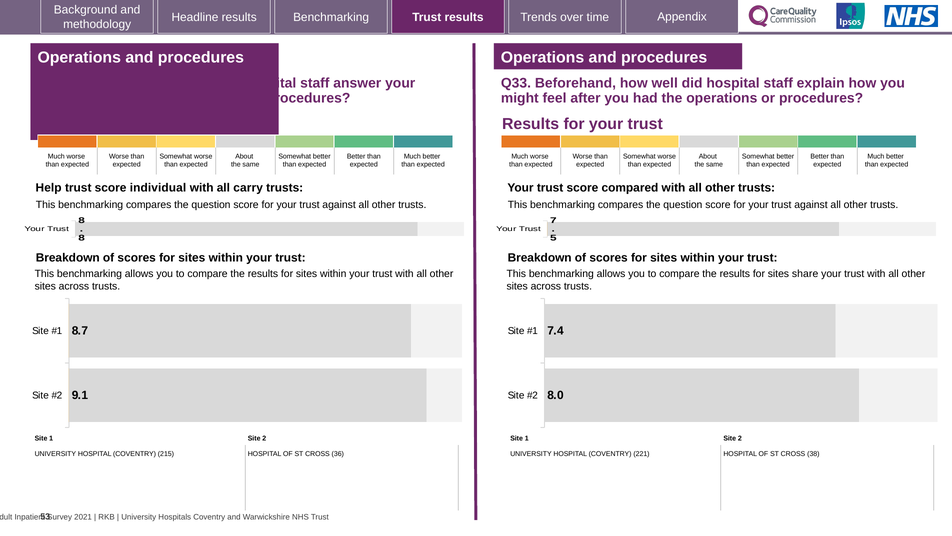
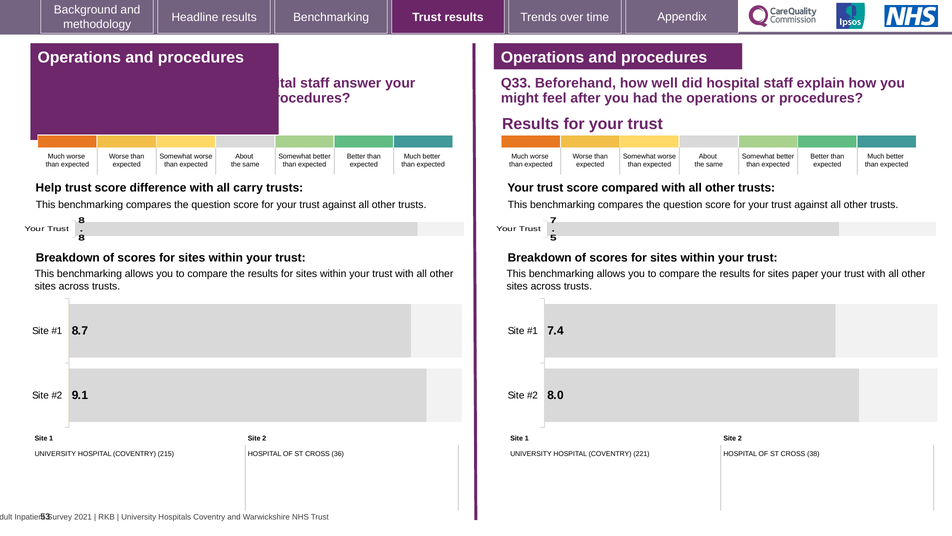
individual: individual -> difference
share: share -> paper
